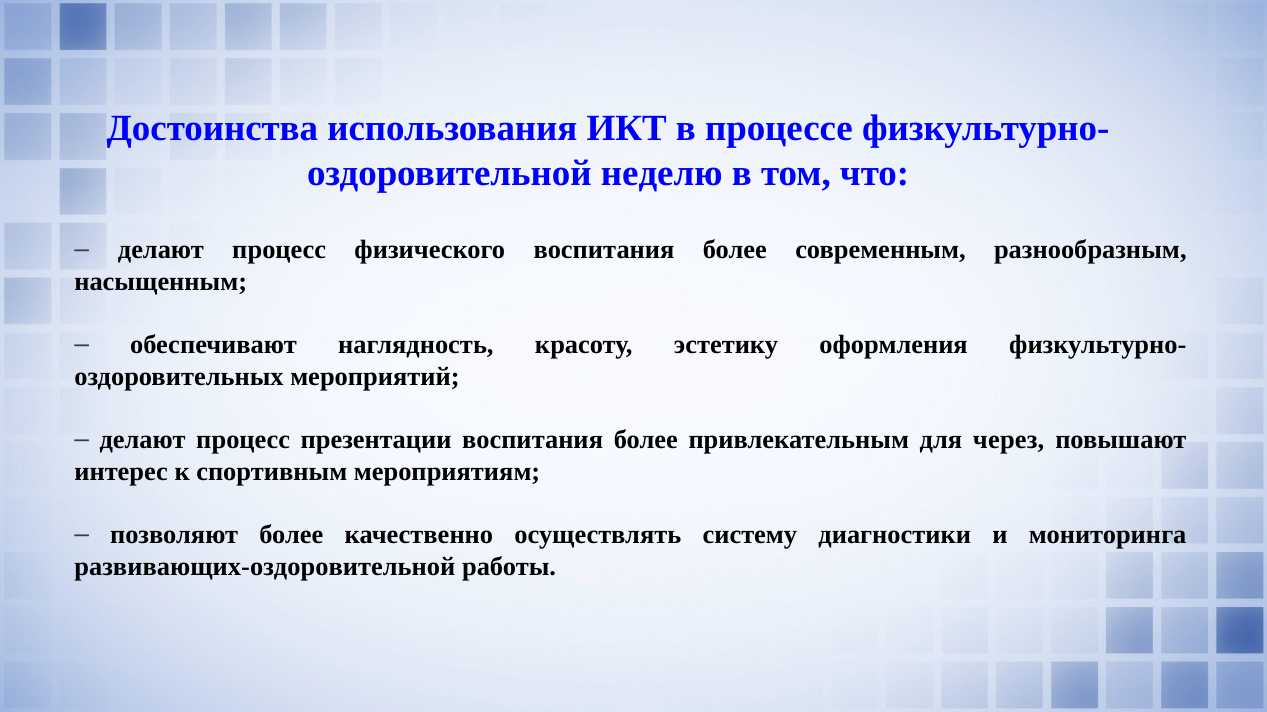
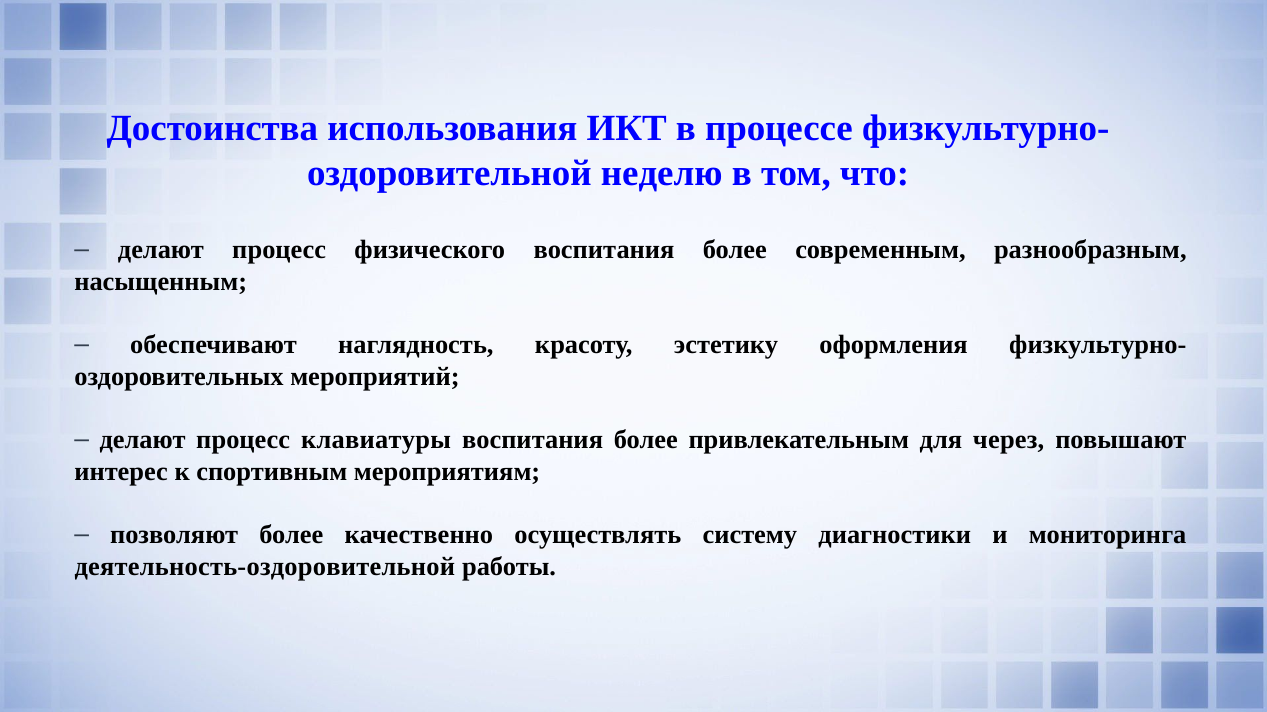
презентации: презентации -> клавиатуры
развивающих-оздоровительной: развивающих-оздоровительной -> деятельность-оздоровительной
